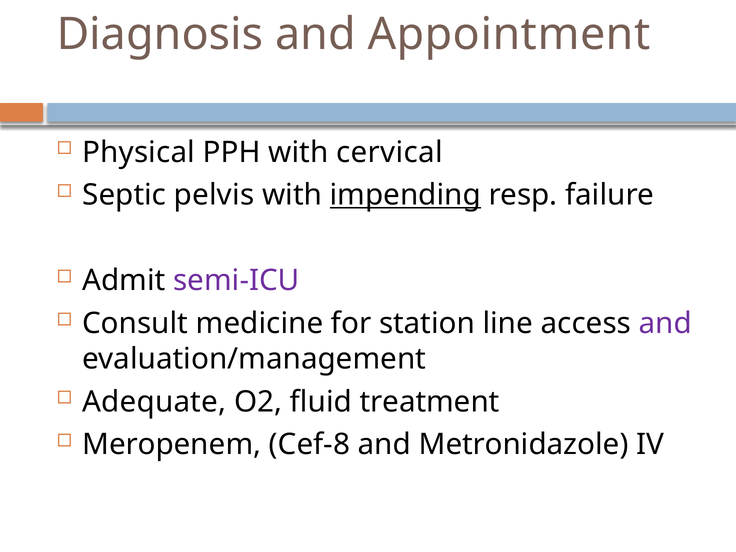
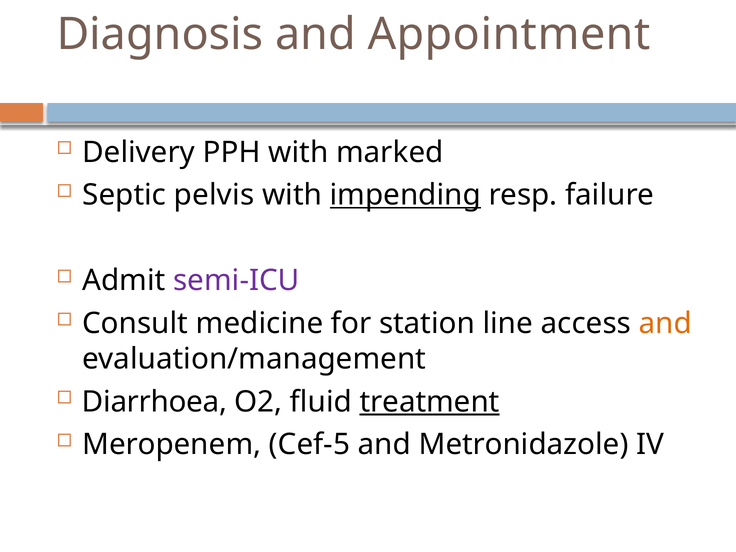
Physical: Physical -> Delivery
cervical: cervical -> marked
and at (665, 323) colour: purple -> orange
Adequate: Adequate -> Diarrhoea
treatment underline: none -> present
Cef-8: Cef-8 -> Cef-5
